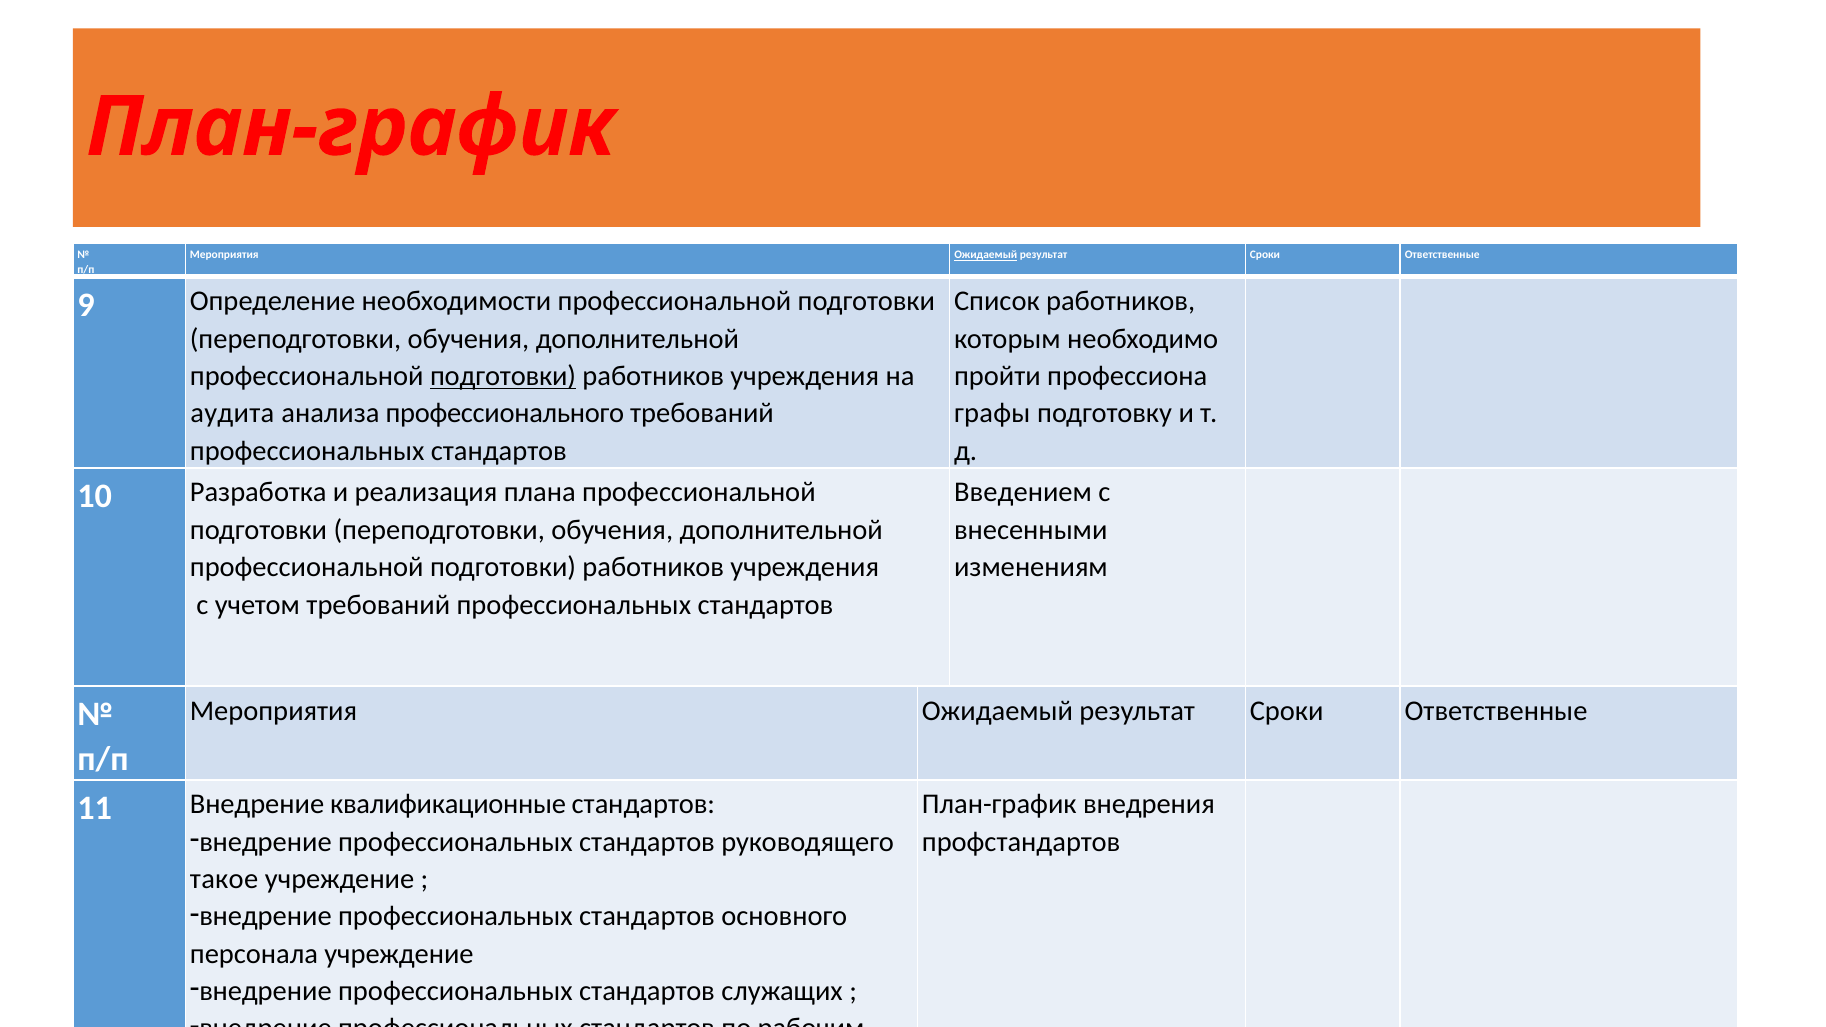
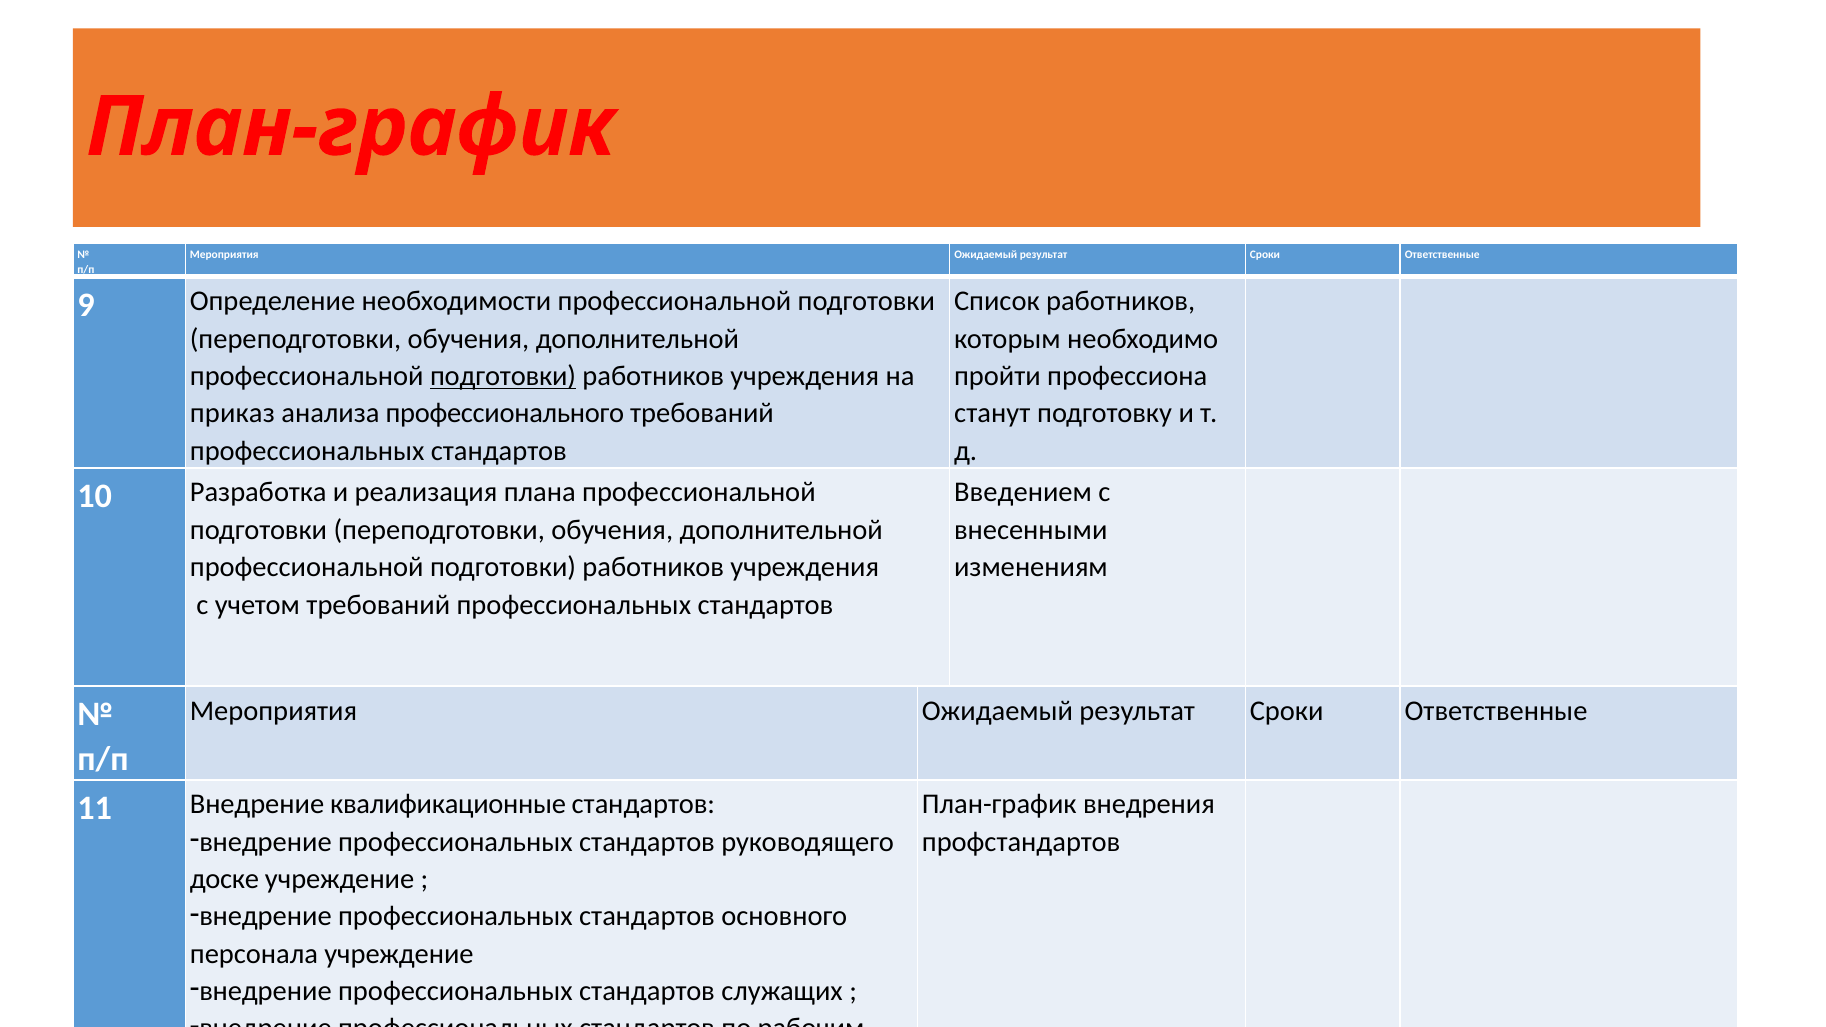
Ожидаемый at (986, 255) underline: present -> none
аудита: аудита -> приказ
графы: графы -> станут
такое: такое -> доске
